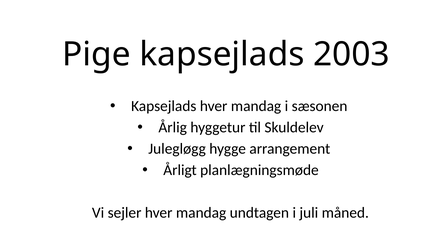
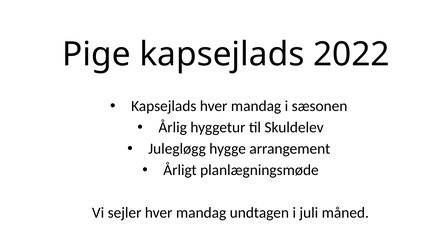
2003: 2003 -> 2022
